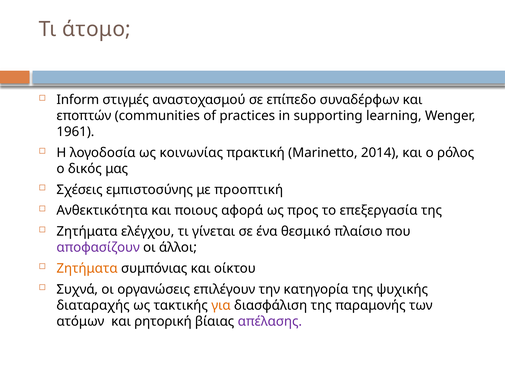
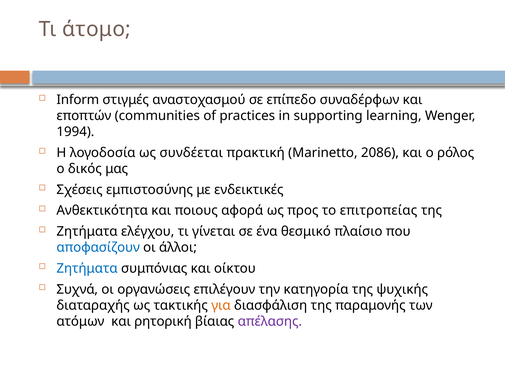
1961: 1961 -> 1994
κοινωνίας: κοινωνίας -> συνδέεται
2014: 2014 -> 2086
προοπτική: προοπτική -> ενδεικτικές
επεξεργασία: επεξεργασία -> επιτροπείας
αποφασίζουν colour: purple -> blue
Ζητήματα at (87, 268) colour: orange -> blue
